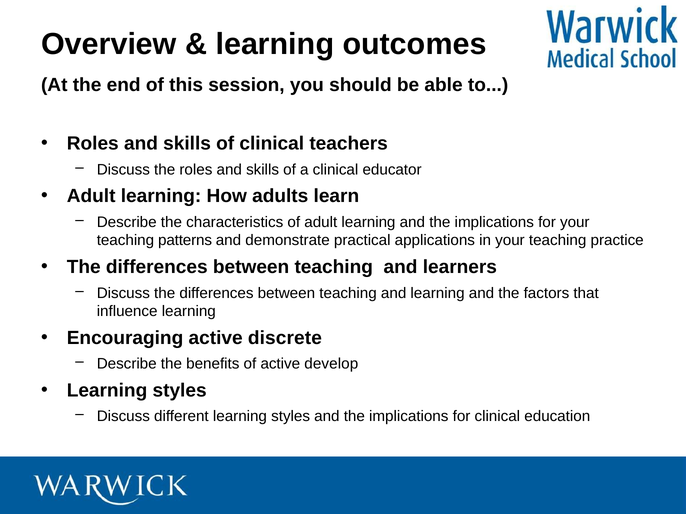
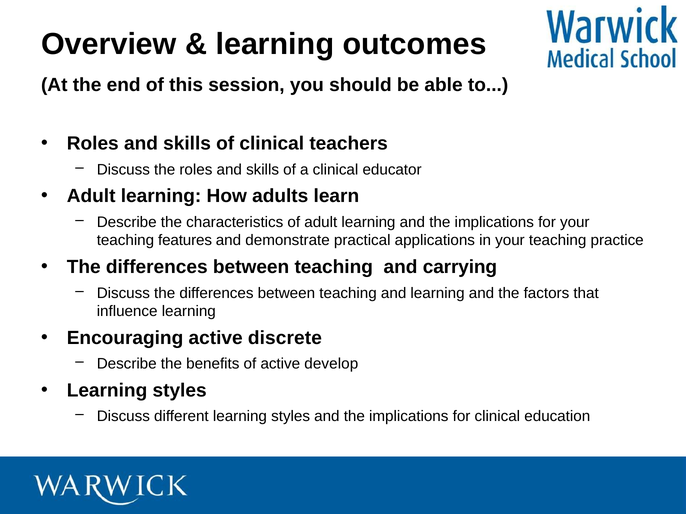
patterns: patterns -> features
learners: learners -> carrying
